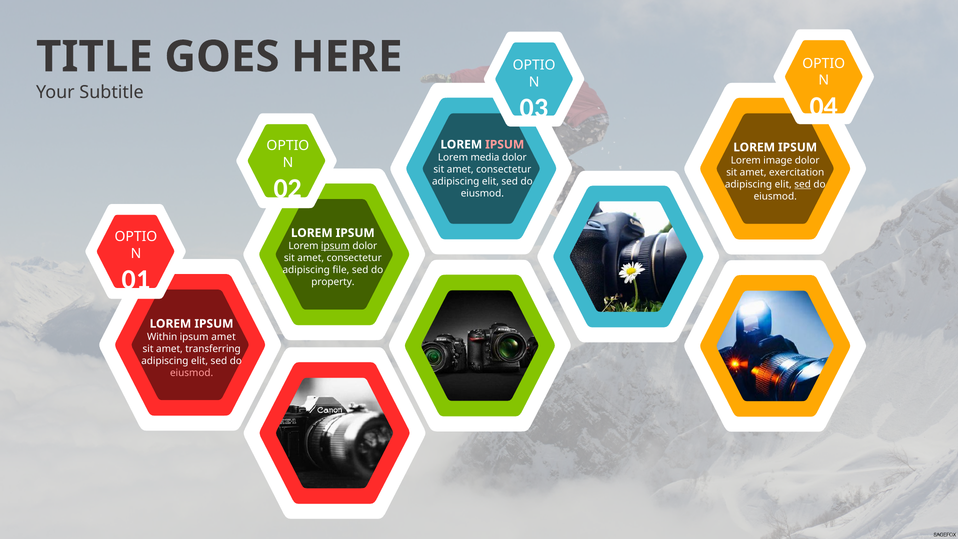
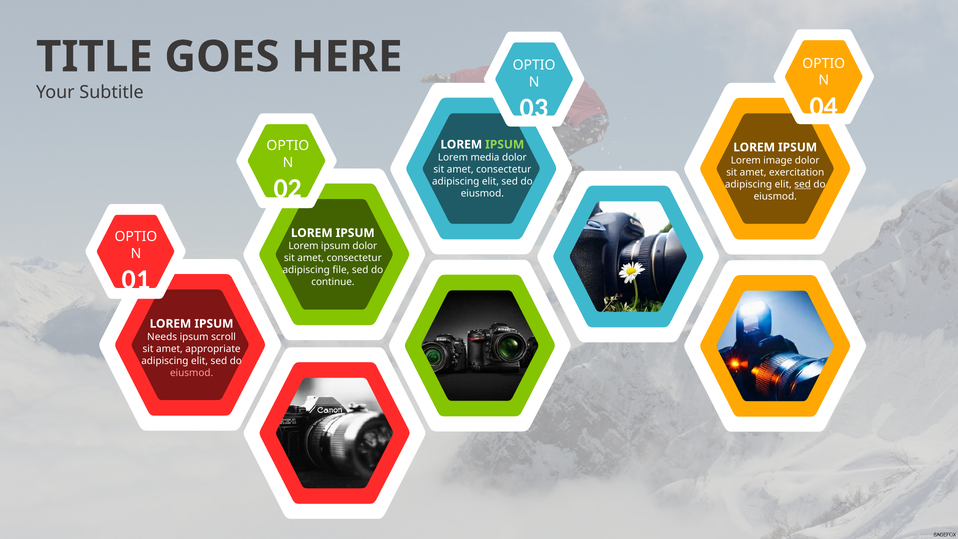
IPSUM at (505, 144) colour: pink -> light green
ipsum at (335, 246) underline: present -> none
property: property -> continue
Within: Within -> Needs
ipsum amet: amet -> scroll
transferring: transferring -> appropriate
